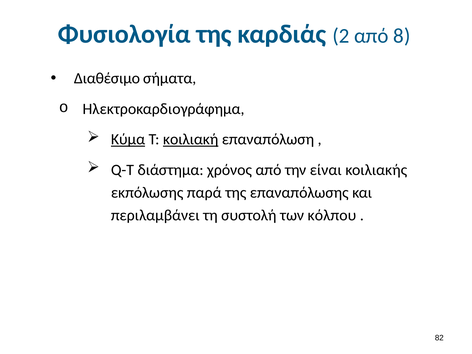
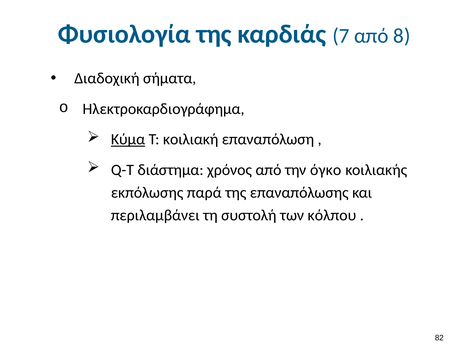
2: 2 -> 7
Διαθέσιμο: Διαθέσιμο -> Διαδοχική
κοιλιακή underline: present -> none
είναι: είναι -> όγκο
